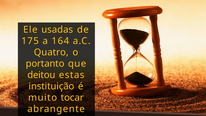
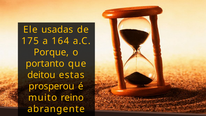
Quatro: Quatro -> Porque
instituição: instituição -> prosperou
tocar: tocar -> reino
